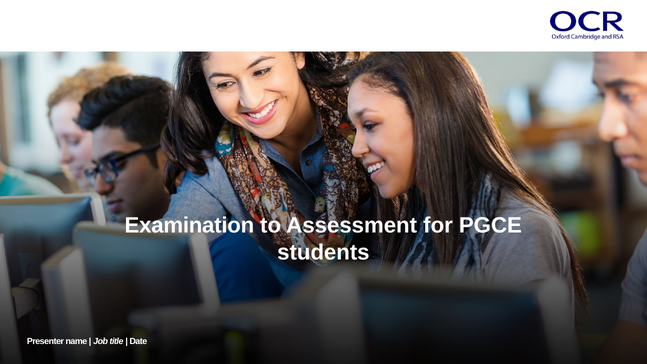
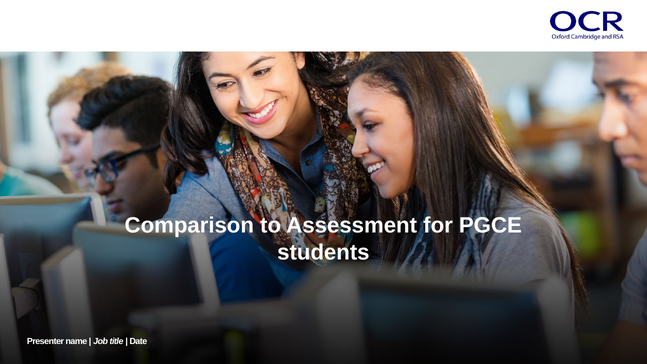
Examination: Examination -> Comparison
